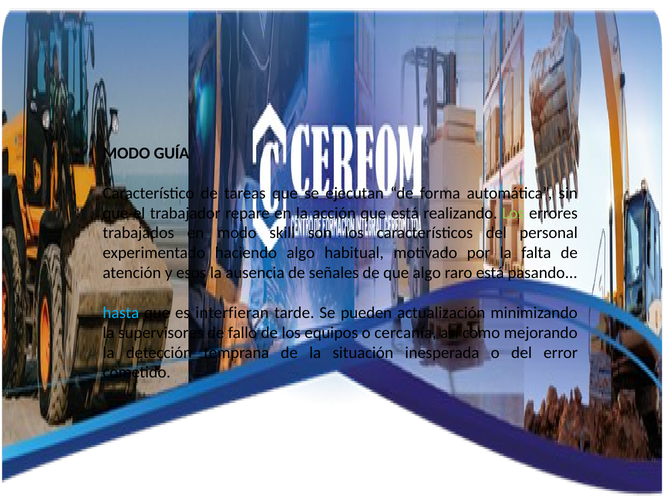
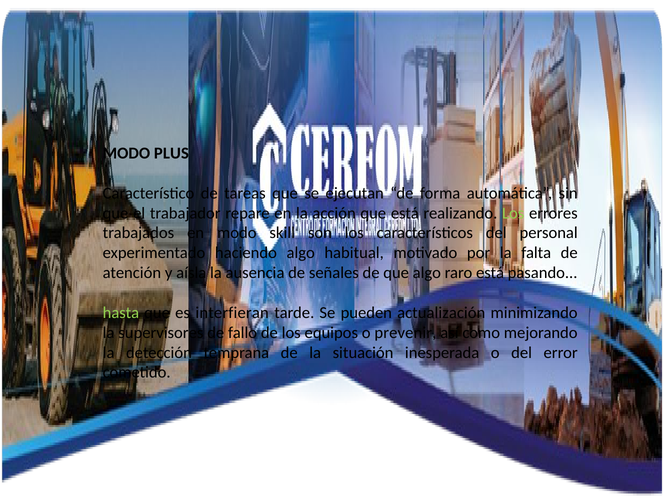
GUÍA: GUÍA -> PLUS
esos: esos -> aísla
hasta colour: light blue -> light green
cercanía: cercanía -> prevenir
